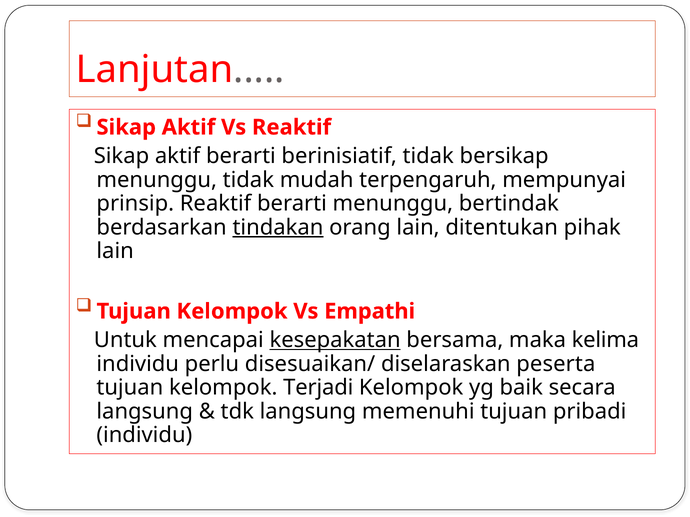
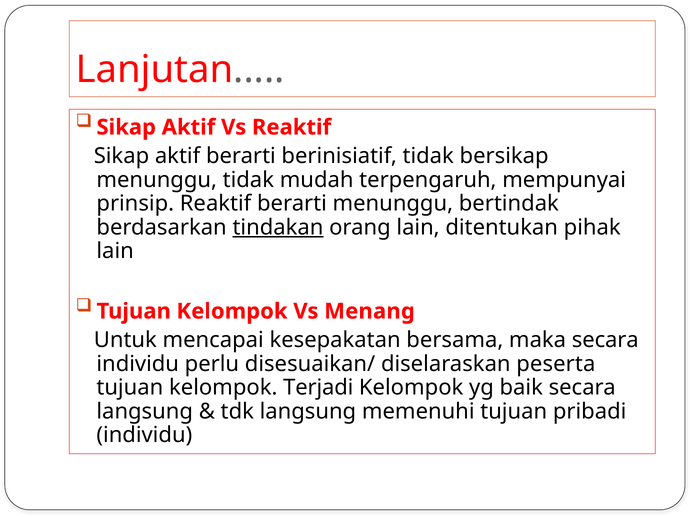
Empathi: Empathi -> Menang
kesepakatan underline: present -> none
maka kelima: kelima -> secara
